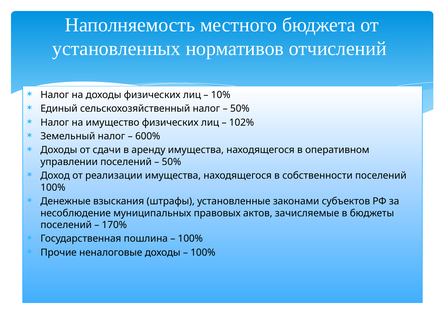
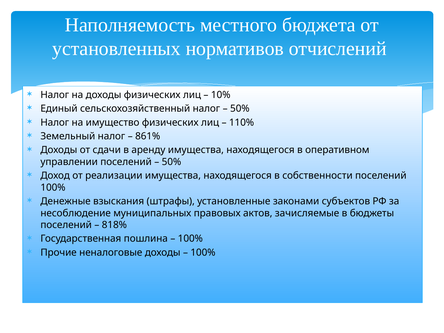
102%: 102% -> 110%
600%: 600% -> 861%
170%: 170% -> 818%
